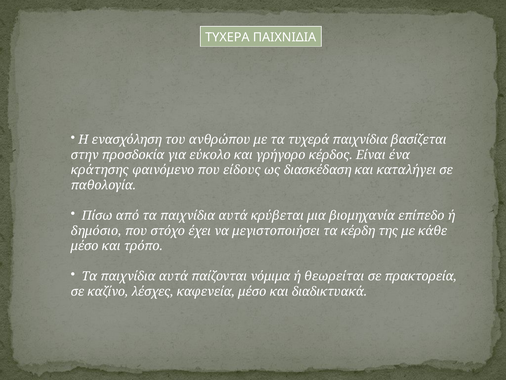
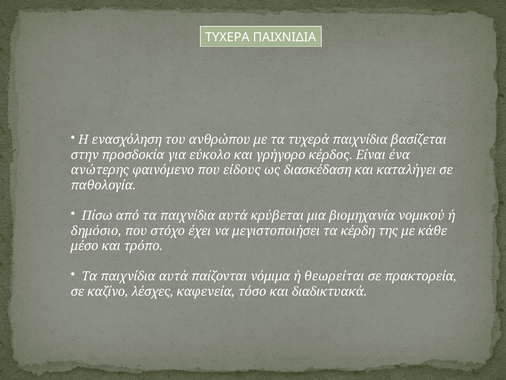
κράτησης: κράτησης -> ανώτερης
επίπεδο: επίπεδο -> νομικού
καφενεία μέσο: μέσο -> τόσο
